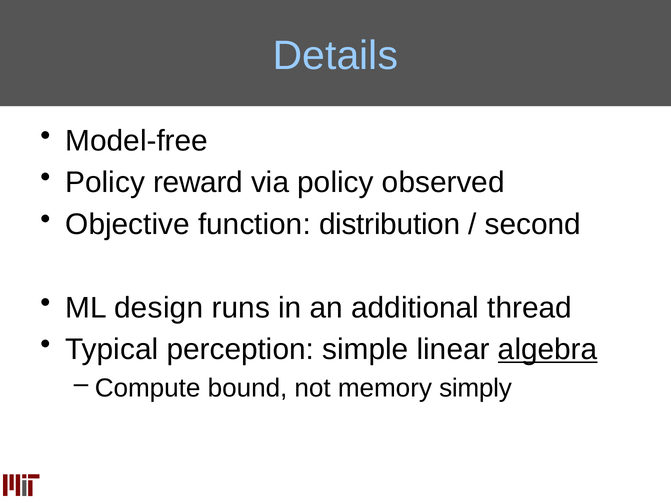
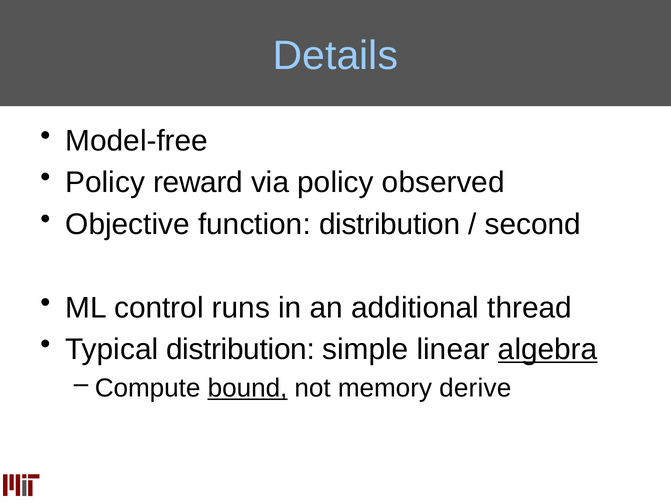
design: design -> control
Typical perception: perception -> distribution
bound underline: none -> present
simply: simply -> derive
